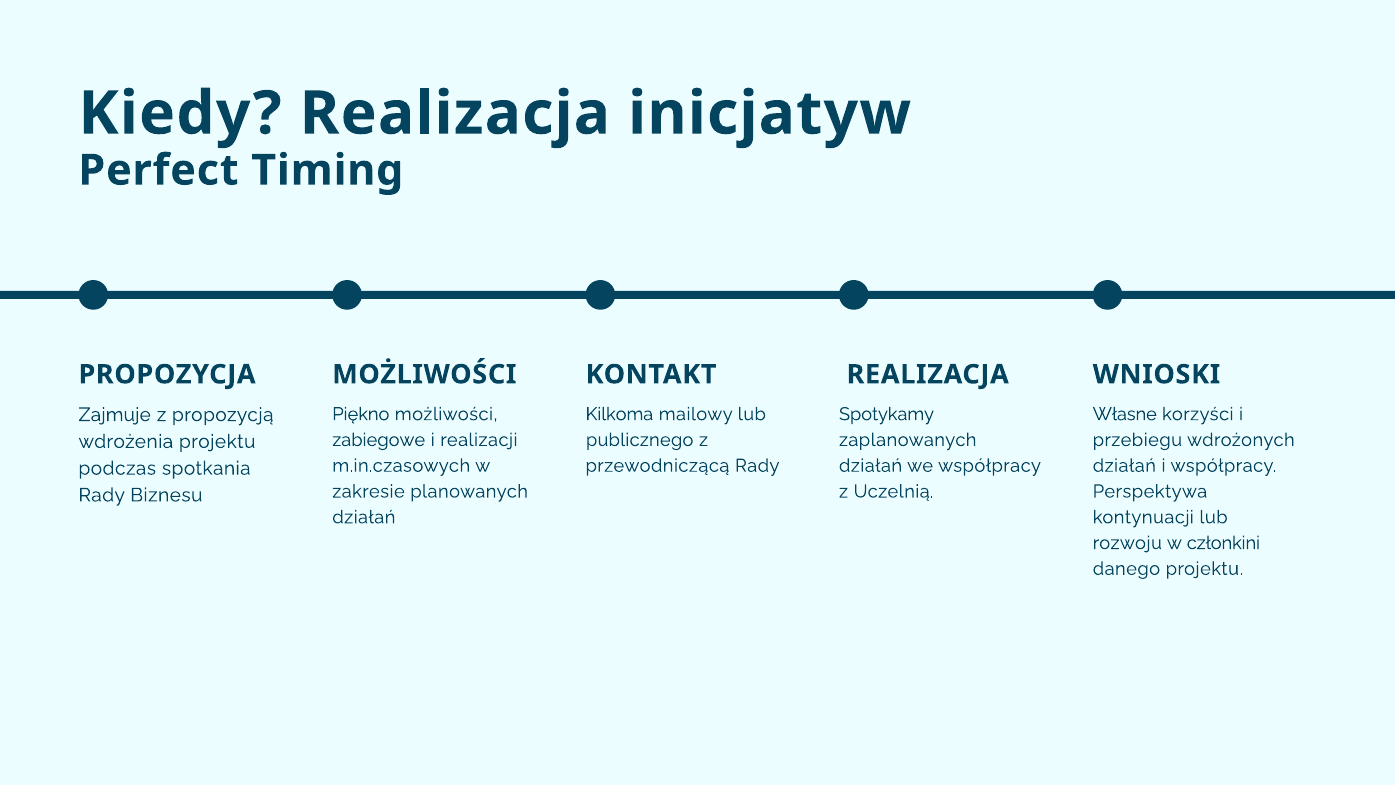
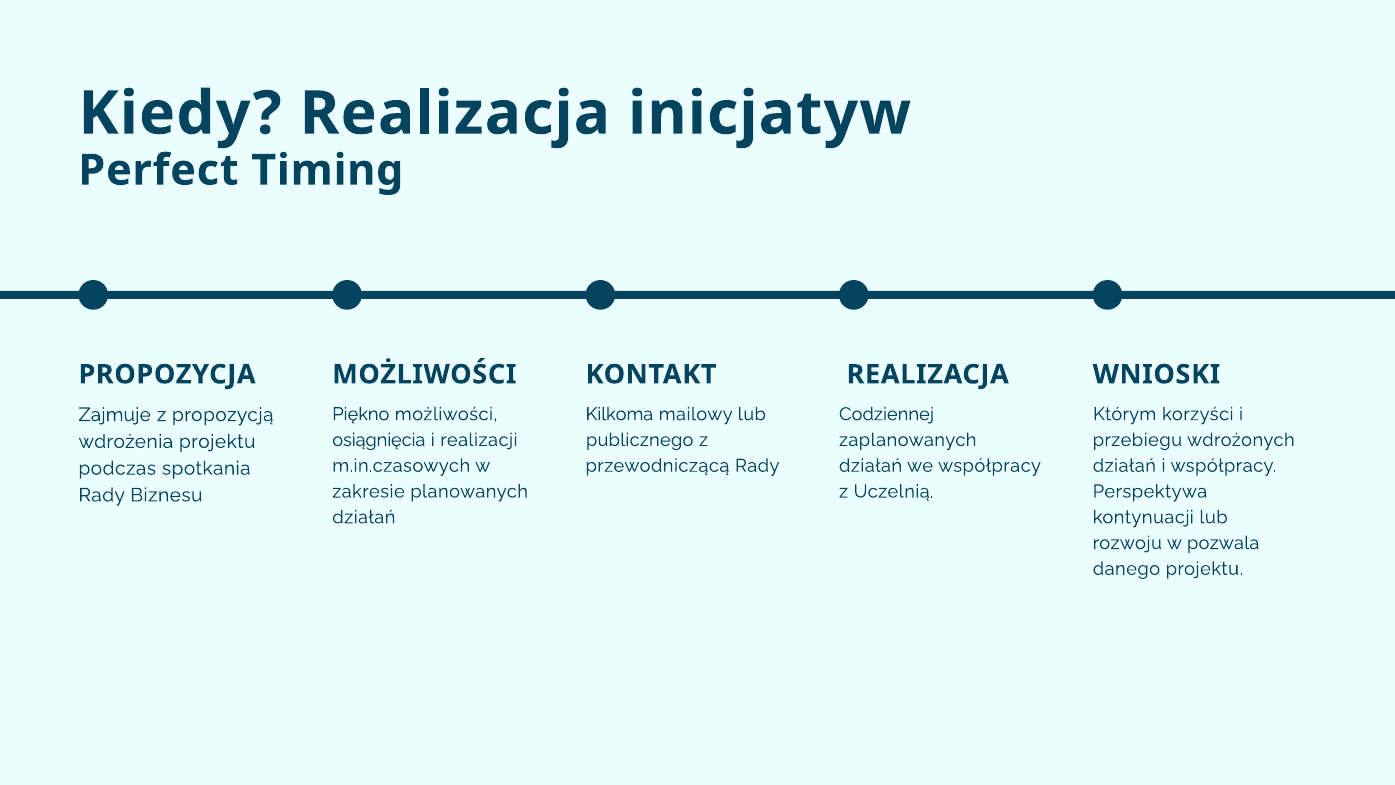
Spotykamy: Spotykamy -> Codziennej
Własne: Własne -> Którym
zabiegowe: zabiegowe -> osiągnięcia
członkini: członkini -> pozwala
